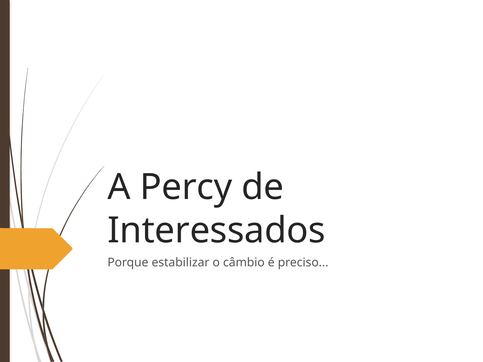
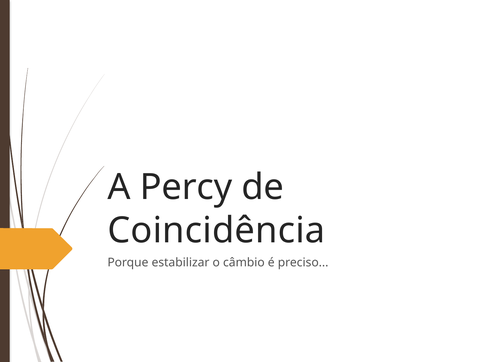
Interessados: Interessados -> Coincidência
